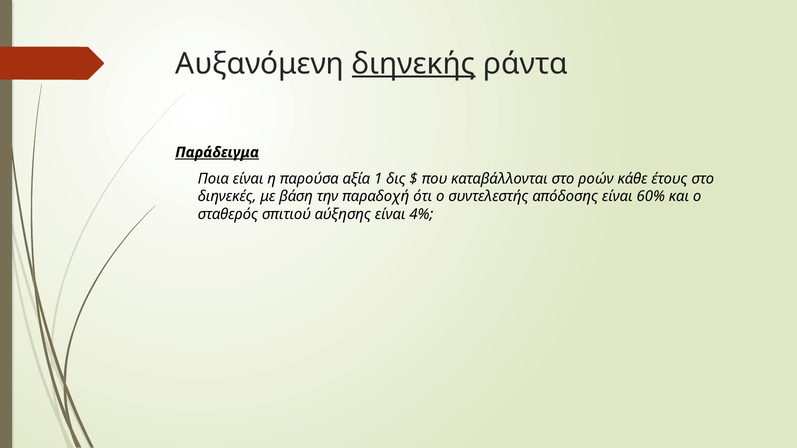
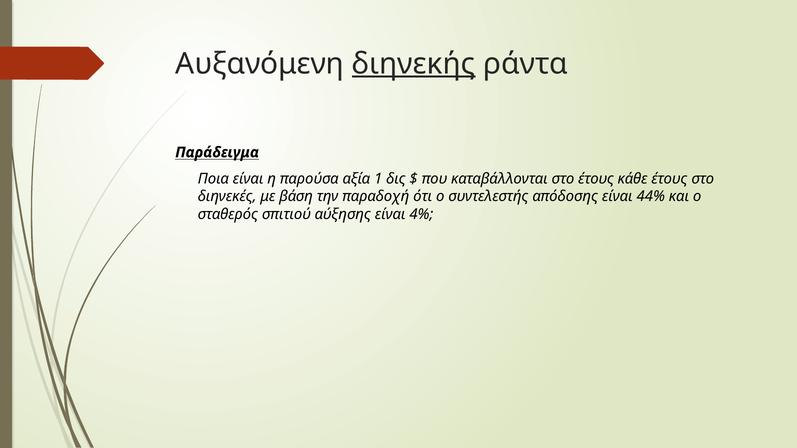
Παράδειγμα underline: present -> none
στο ροών: ροών -> έτους
60%: 60% -> 44%
